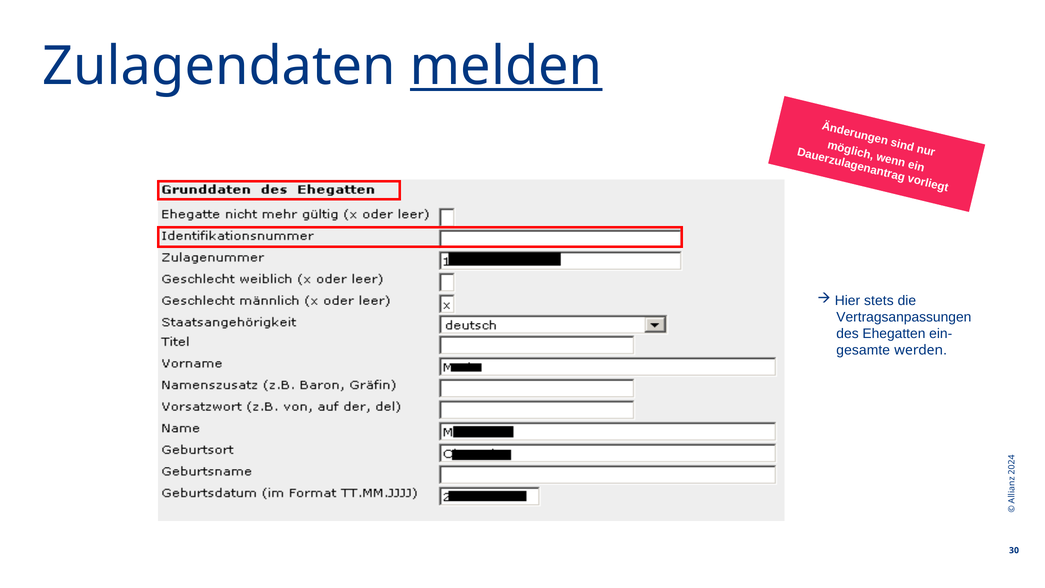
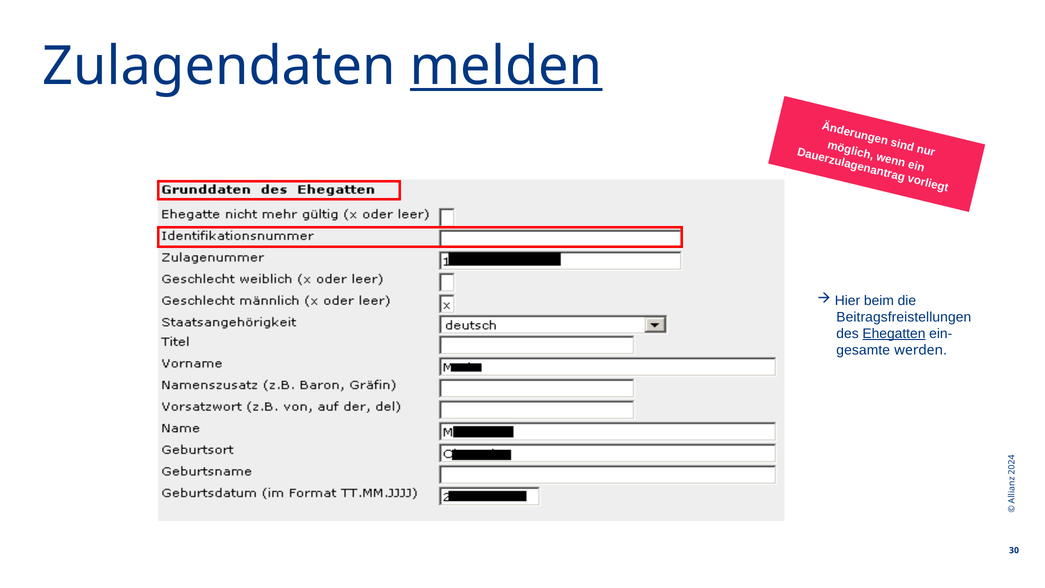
stets: stets -> beim
Vertragsanpassungen: Vertragsanpassungen -> Beitragsfreistellungen
Ehegatten underline: none -> present
